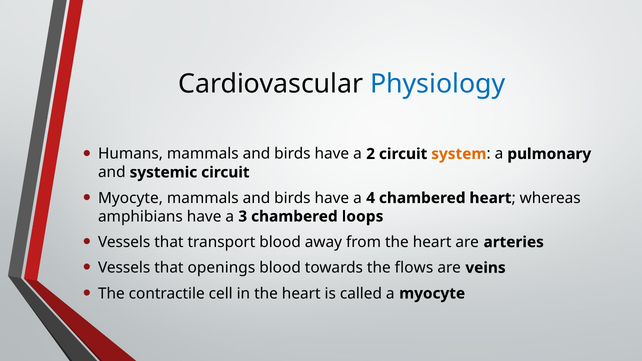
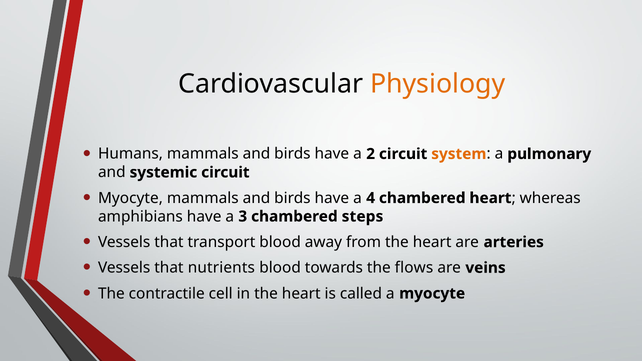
Physiology colour: blue -> orange
loops: loops -> steps
openings: openings -> nutrients
